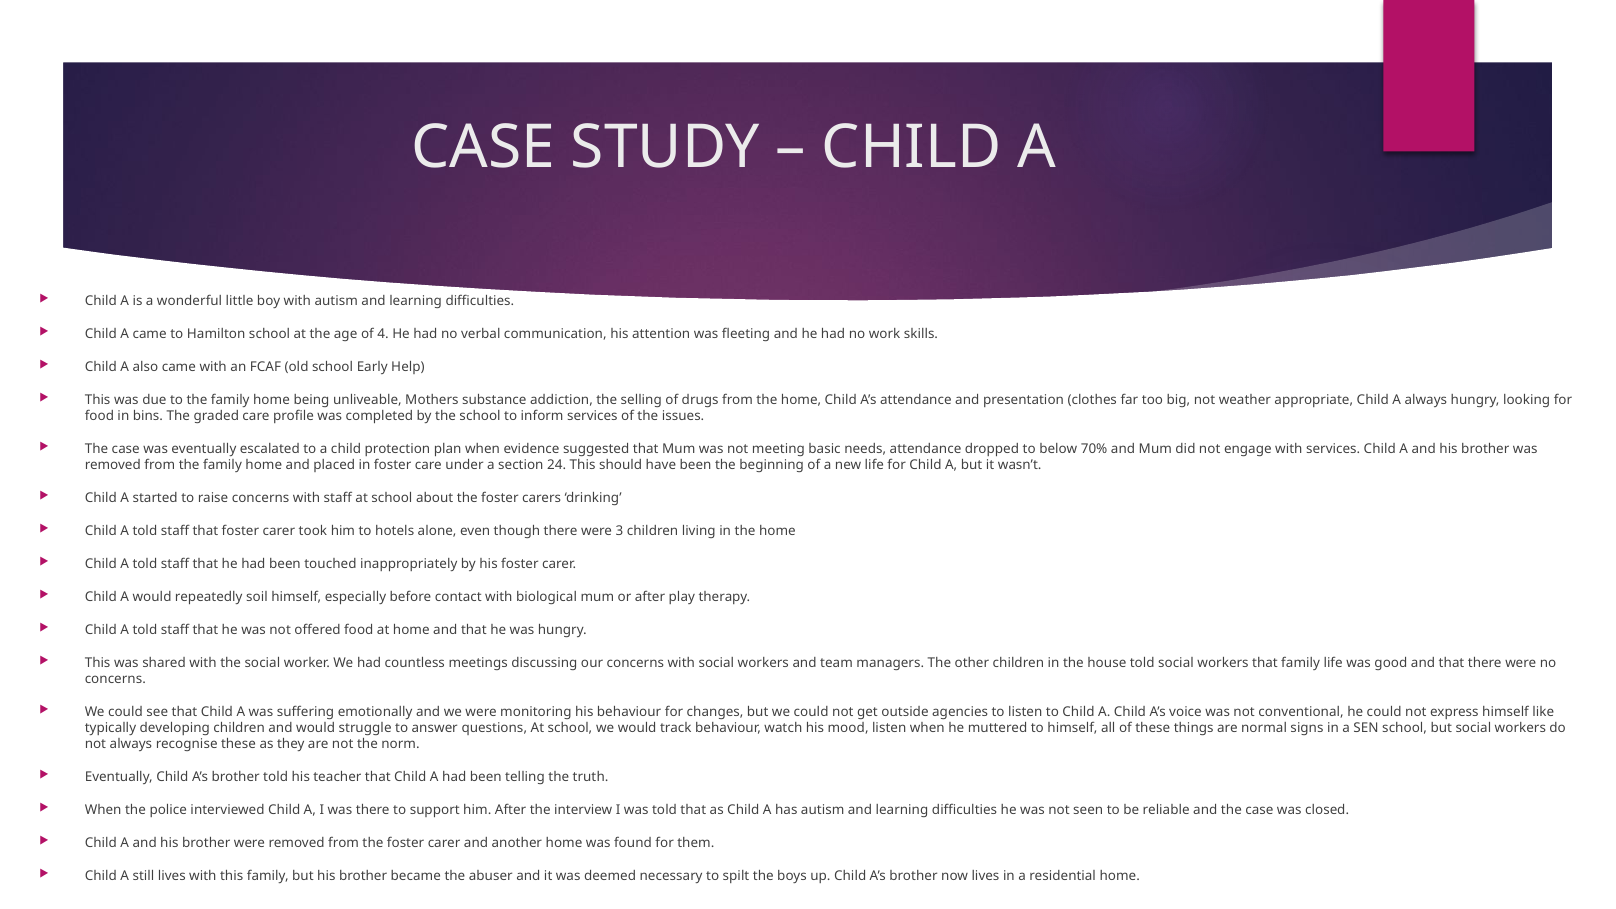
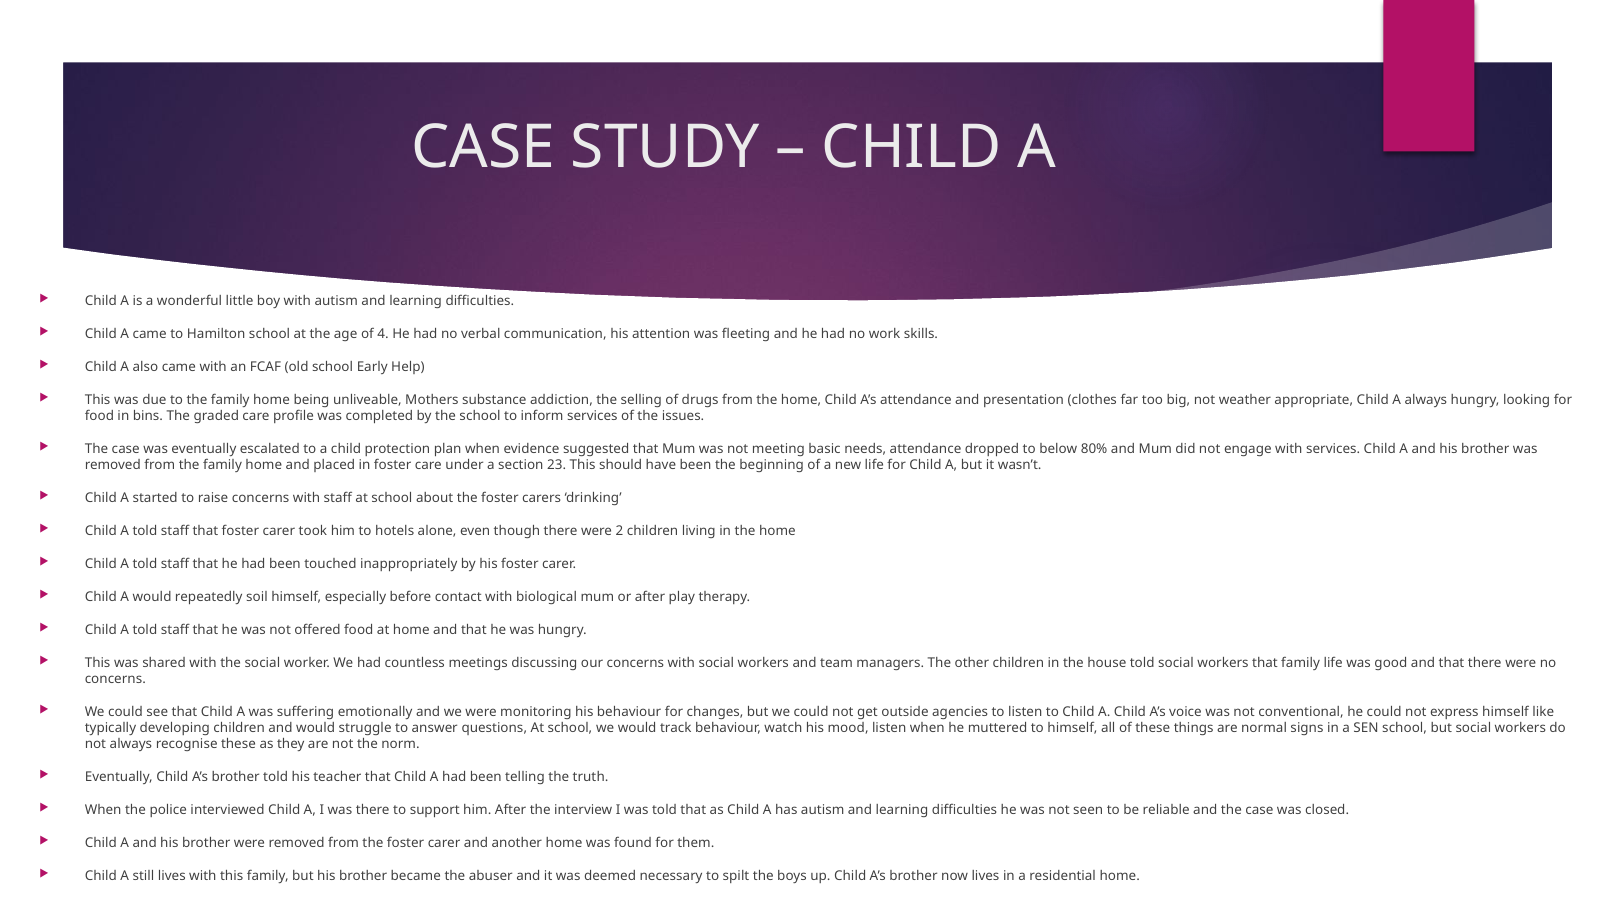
70%: 70% -> 80%
24: 24 -> 23
3: 3 -> 2
